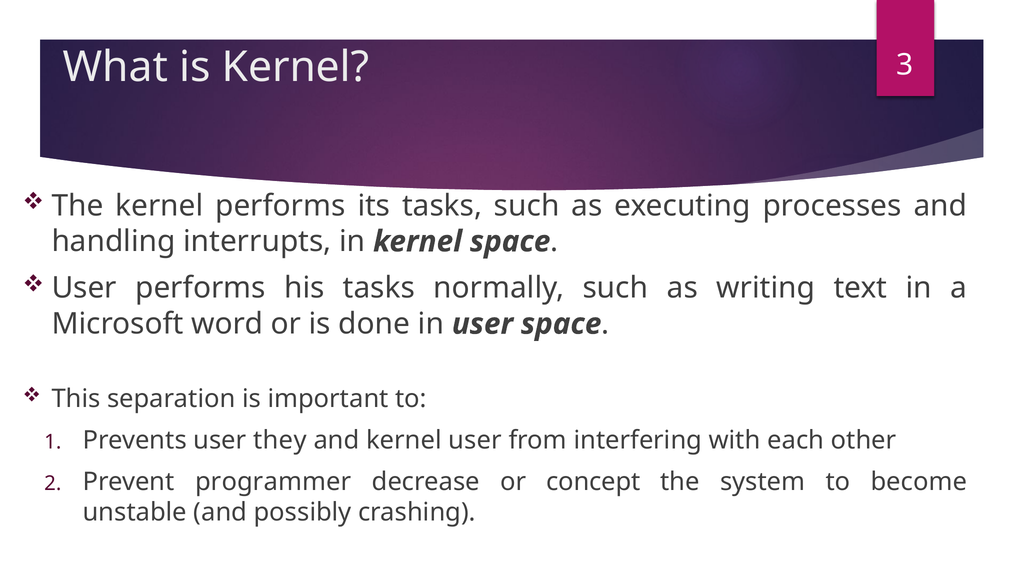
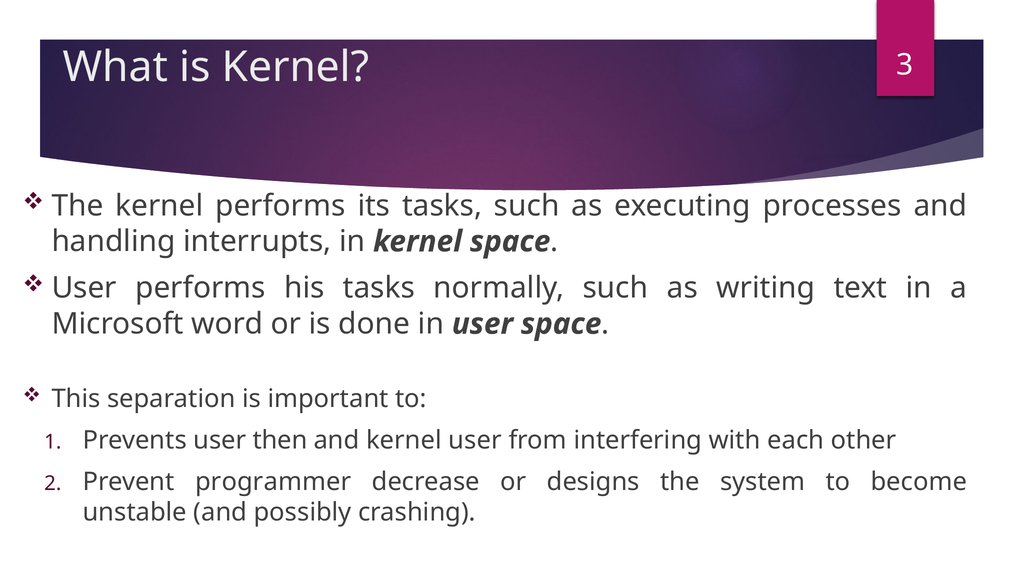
they: they -> then
concept: concept -> designs
